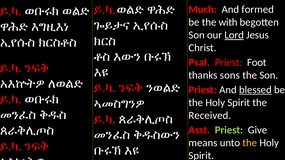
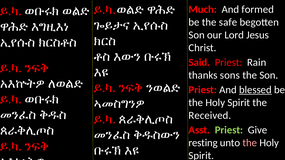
with: with -> safe
Lord underline: present -> none
Psal: Psal -> Said
Foot: Foot -> Rain
means: means -> resting
the at (250, 143) colour: yellow -> pink
